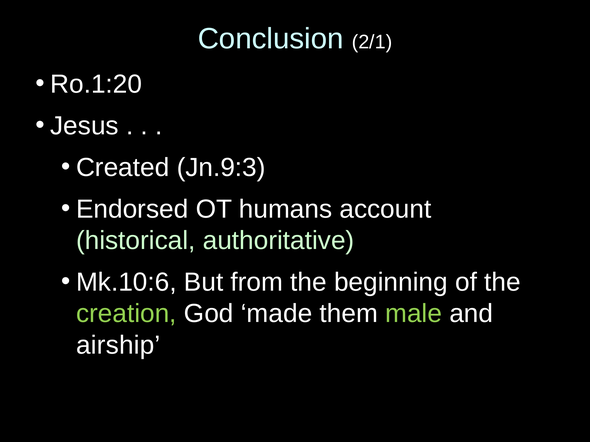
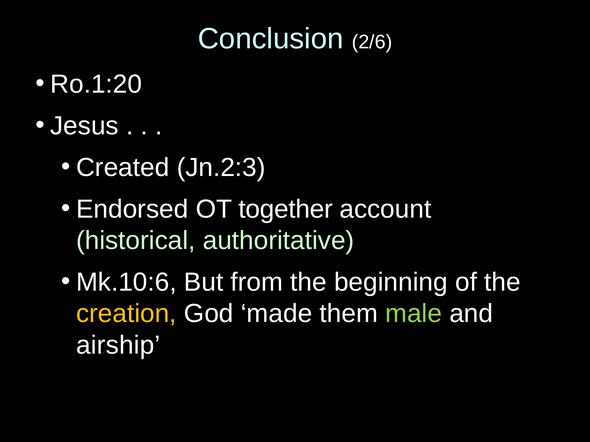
2/1: 2/1 -> 2/6
Jn.9:3: Jn.9:3 -> Jn.2:3
humans: humans -> together
creation colour: light green -> yellow
